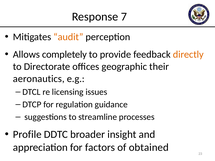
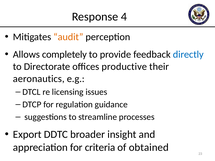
7: 7 -> 4
directly colour: orange -> blue
geographic: geographic -> productive
Profile: Profile -> Export
factors: factors -> criteria
